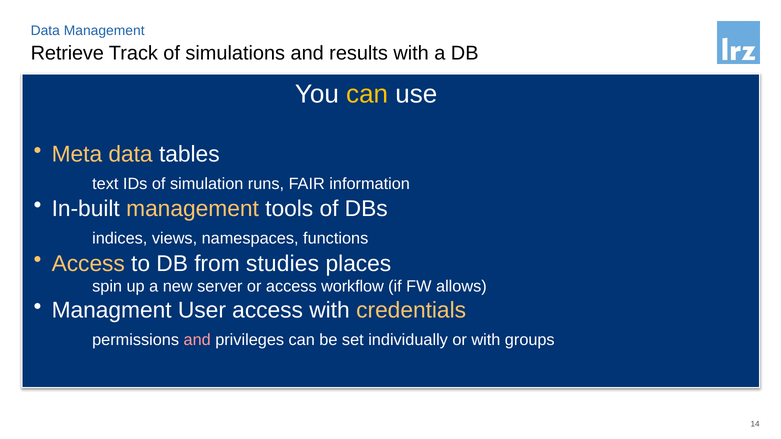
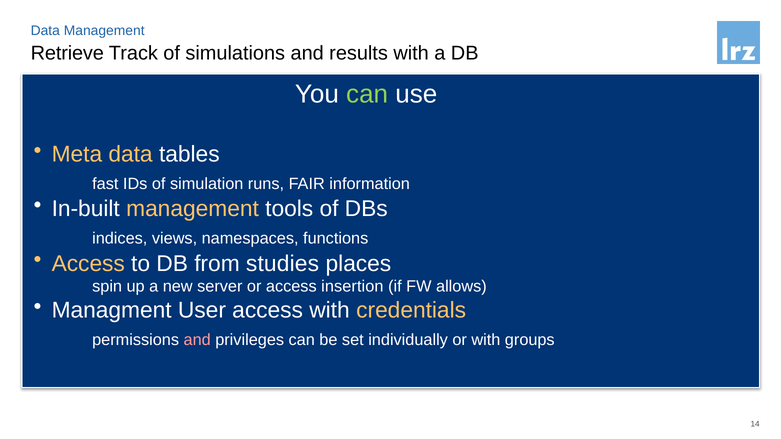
can at (367, 94) colour: yellow -> light green
text: text -> fast
workflow: workflow -> insertion
